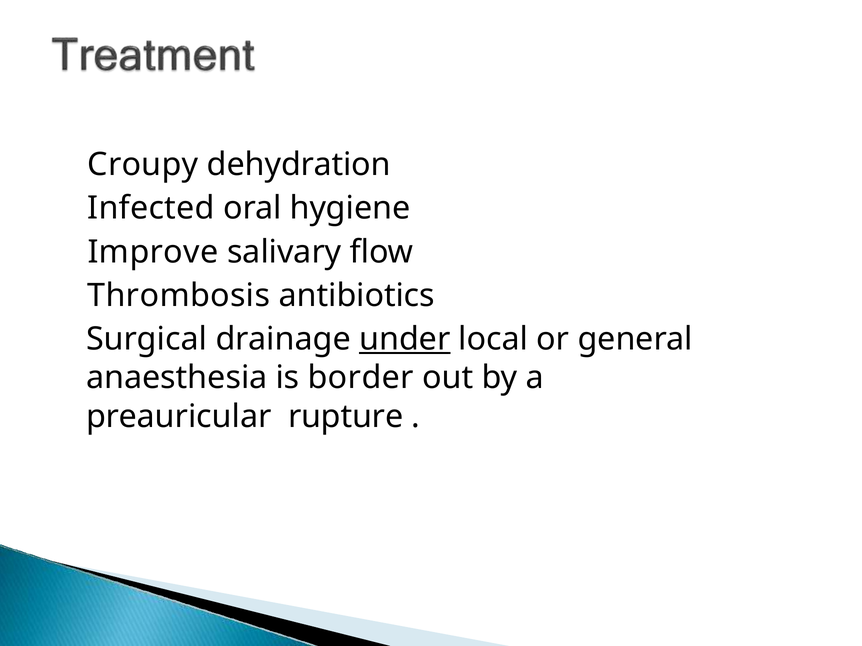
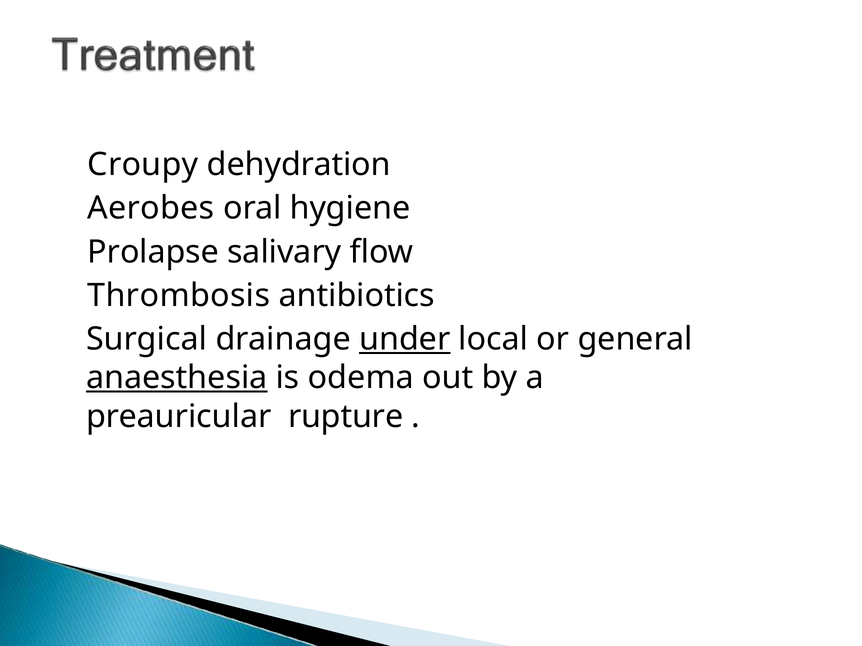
Infected: Infected -> Aerobes
Improve: Improve -> Prolapse
anaesthesia underline: none -> present
border: border -> odema
